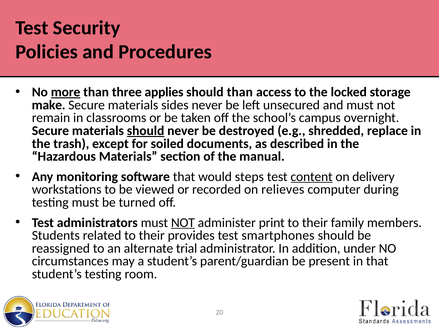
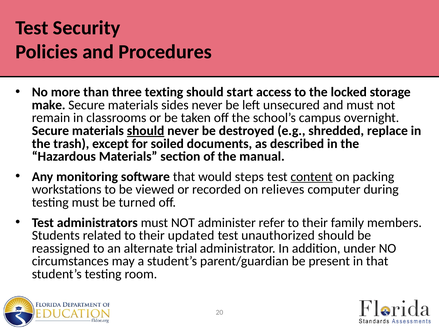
more underline: present -> none
applies: applies -> texting
should than: than -> start
delivery: delivery -> packing
NOT at (183, 223) underline: present -> none
print: print -> refer
provides: provides -> updated
smartphones: smartphones -> unauthorized
